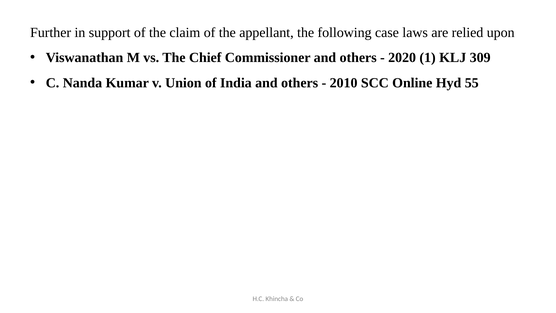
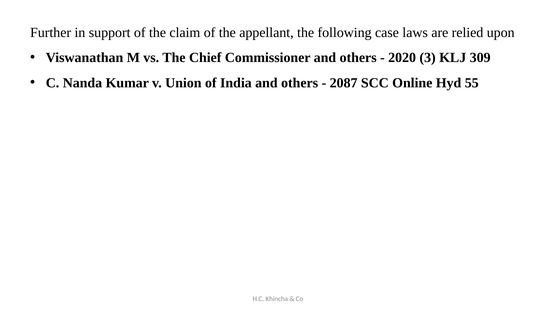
1: 1 -> 3
2010: 2010 -> 2087
